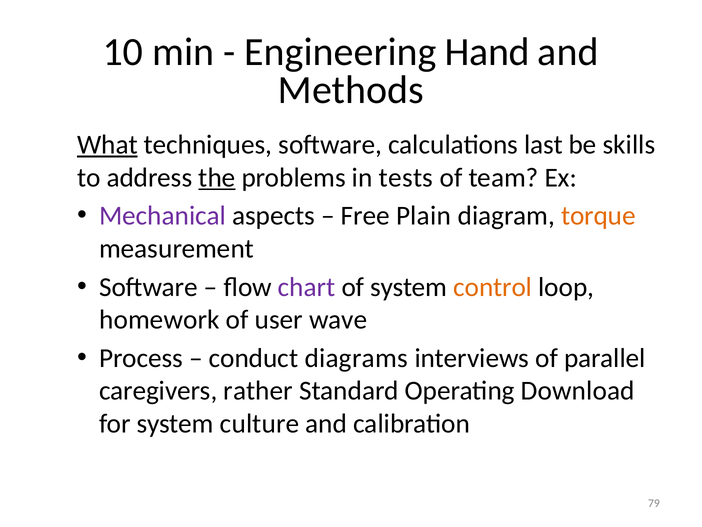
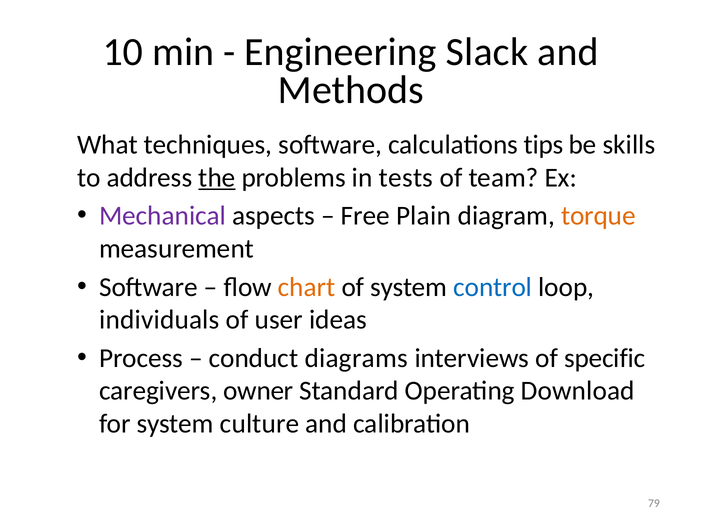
Hand: Hand -> Slack
What underline: present -> none
last: last -> tips
chart colour: purple -> orange
control colour: orange -> blue
homework: homework -> individuals
wave: wave -> ideas
parallel: parallel -> specific
rather: rather -> owner
